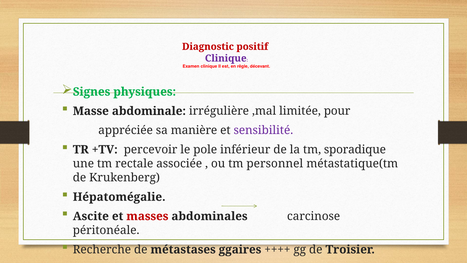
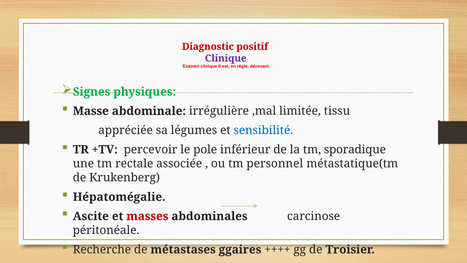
pour: pour -> tissu
manière: manière -> légumes
sensibilité colour: purple -> blue
